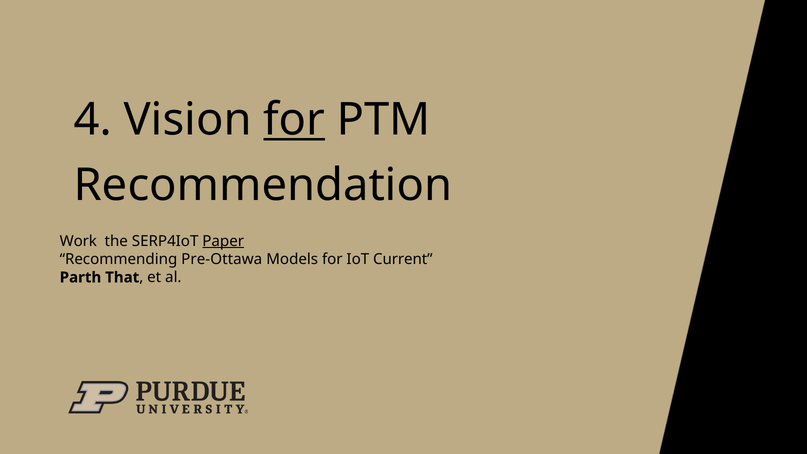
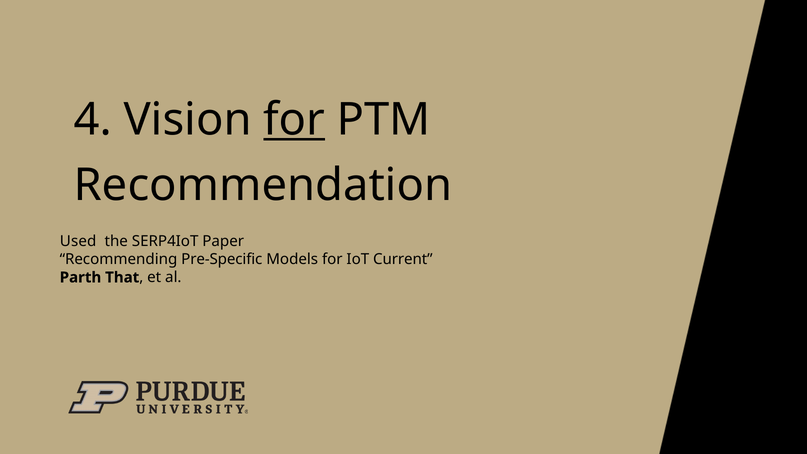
Work: Work -> Used
Paper underline: present -> none
Pre-Ottawa: Pre-Ottawa -> Pre-Specific
